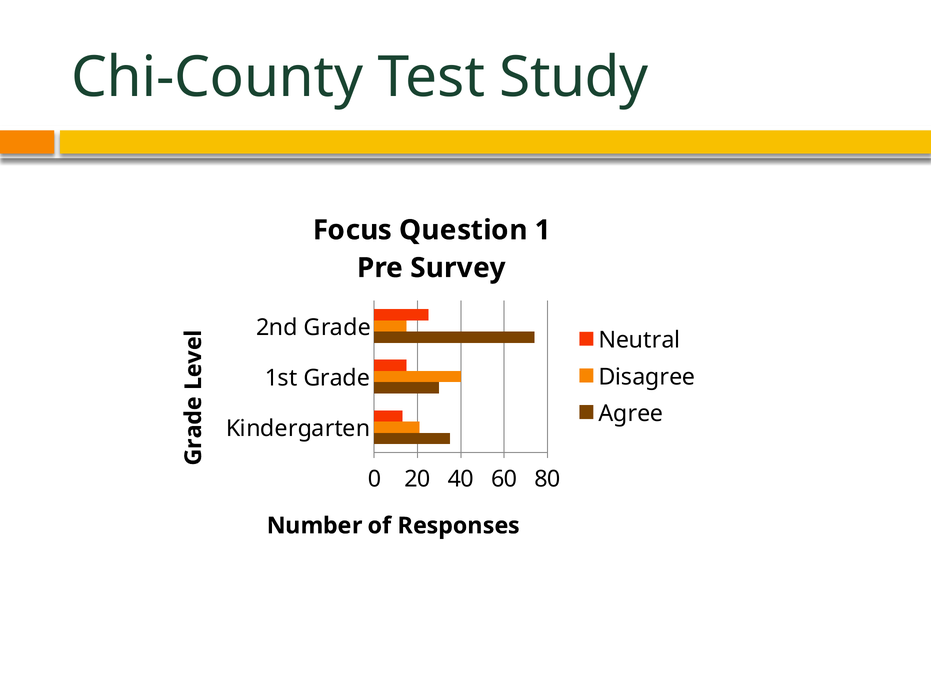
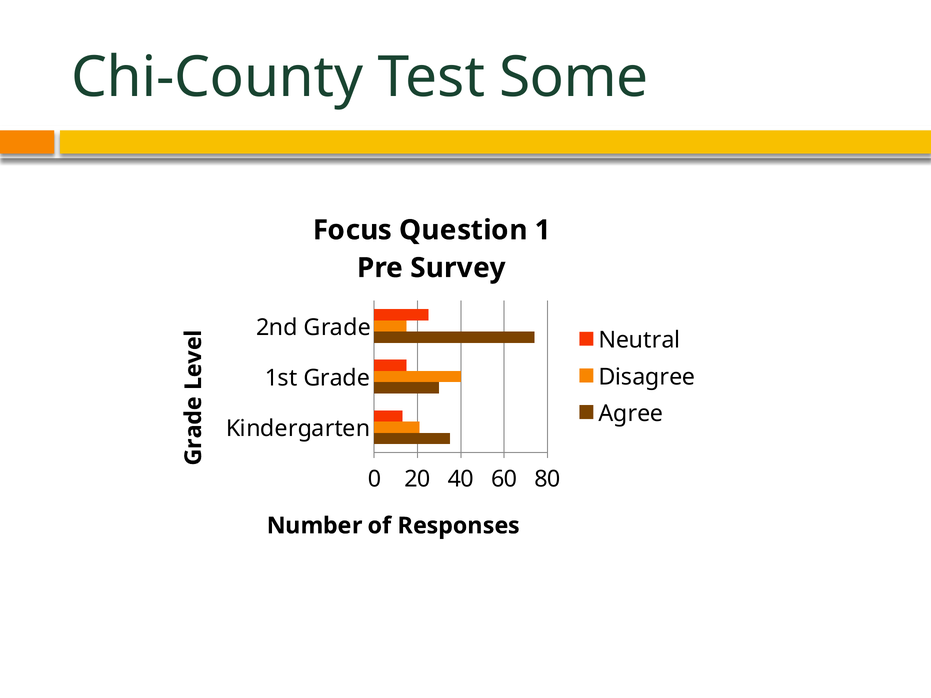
Study: Study -> Some
